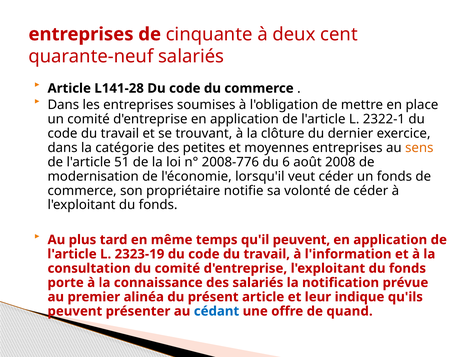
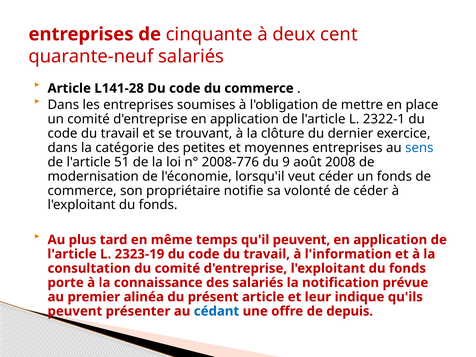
sens colour: orange -> blue
6: 6 -> 9
quand: quand -> depuis
